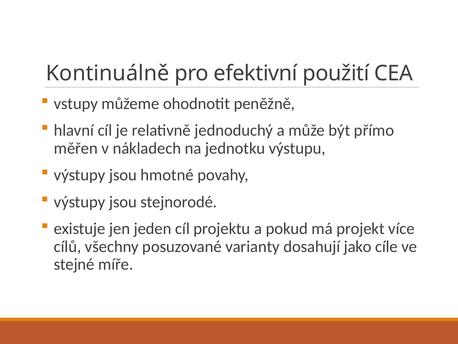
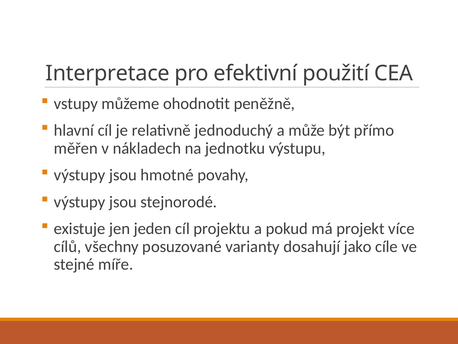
Kontinuálně: Kontinuálně -> Interpretace
